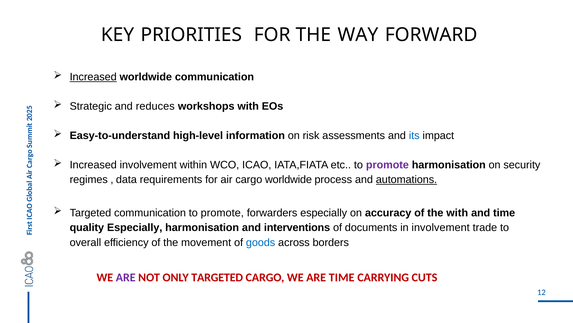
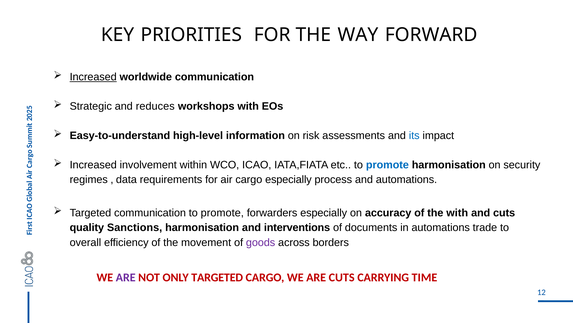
promote at (387, 165) colour: purple -> blue
cargo worldwide: worldwide -> especially
automations at (406, 179) underline: present -> none
and time: time -> cuts
quality Especially: Especially -> Sanctions
in involvement: involvement -> automations
goods colour: blue -> purple
ARE TIME: TIME -> CUTS
CUTS: CUTS -> TIME
